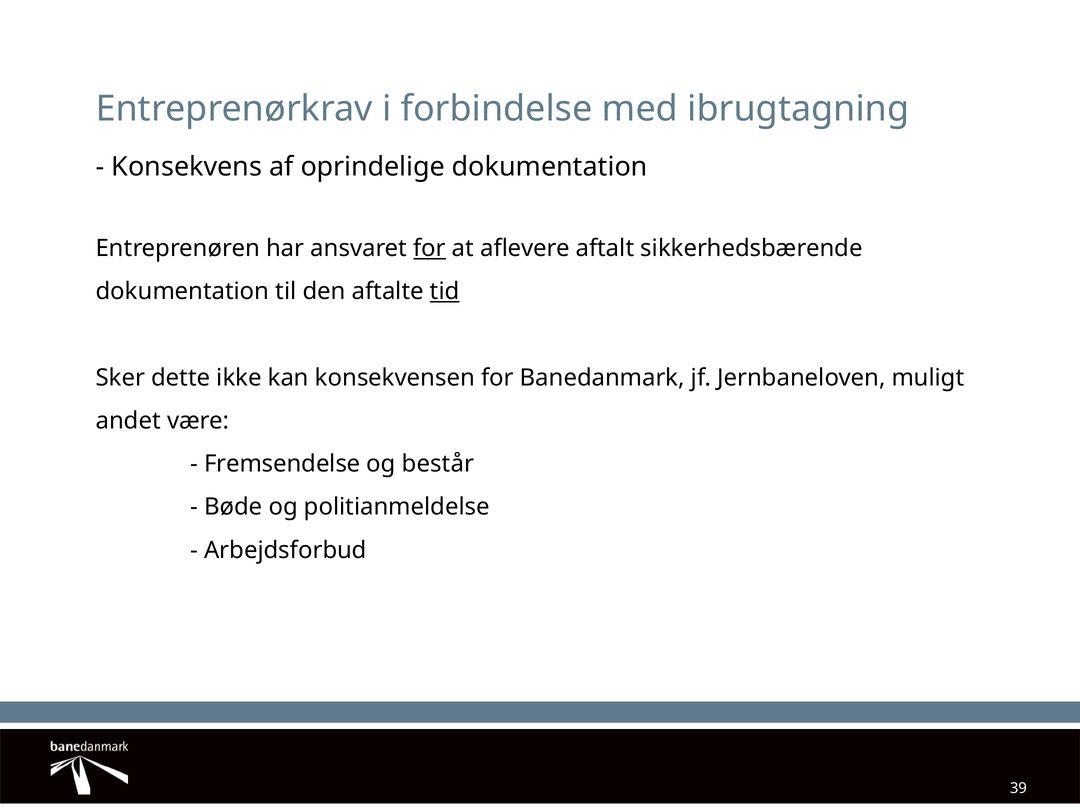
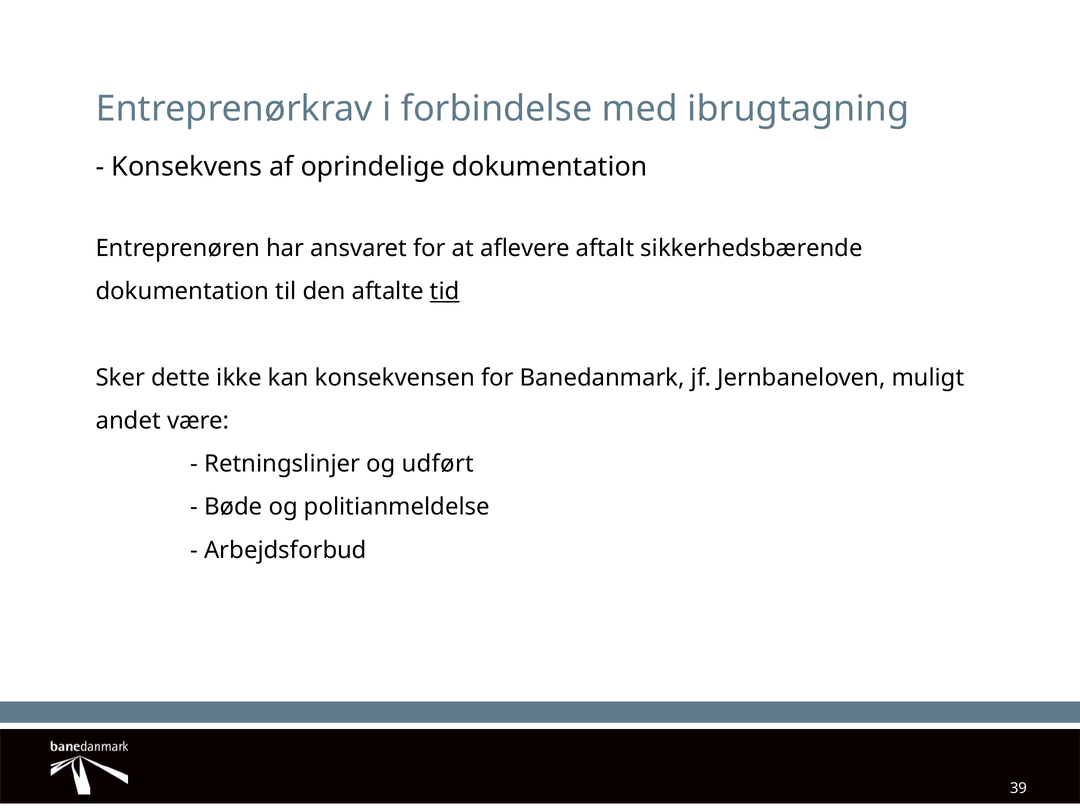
for at (430, 248) underline: present -> none
Fremsendelse: Fremsendelse -> Retningslinjer
består: består -> udført
